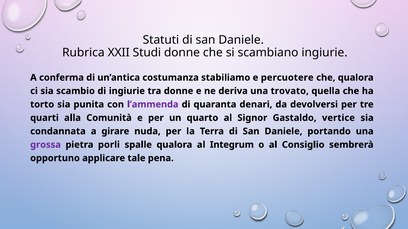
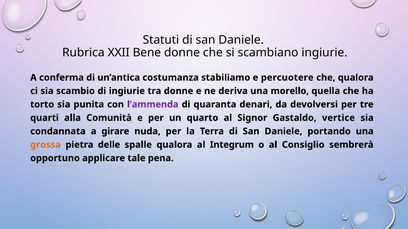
Studi: Studi -> Bene
trovato: trovato -> morello
grossa colour: purple -> orange
porli: porli -> delle
